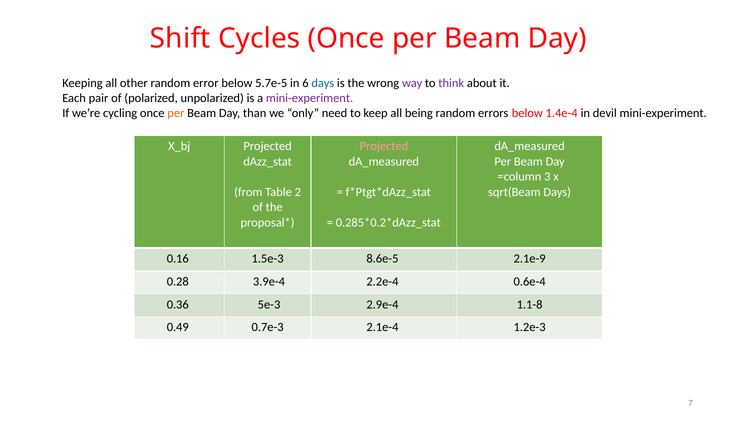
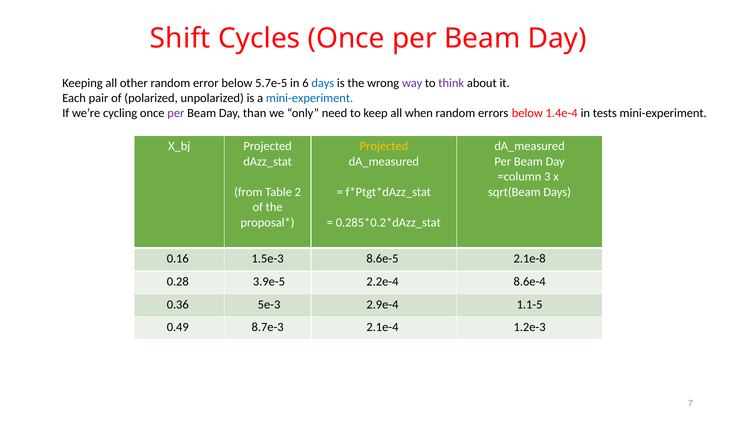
mini-experiment at (310, 98) colour: purple -> blue
per at (176, 113) colour: orange -> purple
being: being -> when
devil: devil -> tests
Projected at (384, 146) colour: pink -> yellow
2.1e-9: 2.1e-9 -> 2.1e-8
3.9e-4: 3.9e-4 -> 3.9e-5
0.6e-4: 0.6e-4 -> 8.6e-4
1.1-8: 1.1-8 -> 1.1-5
0.7e-3: 0.7e-3 -> 8.7e-3
